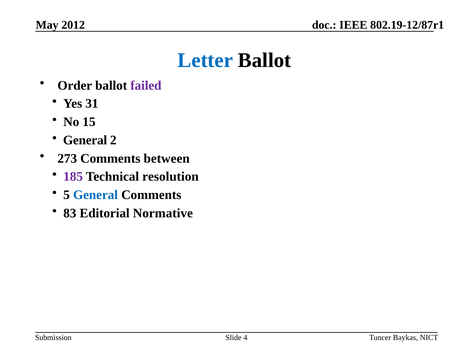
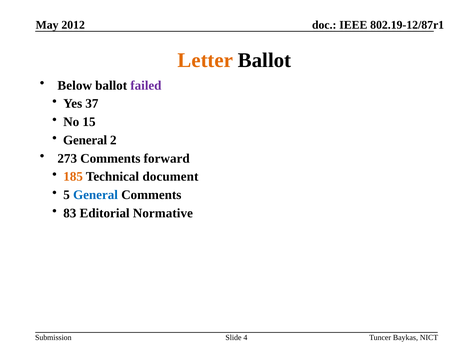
Letter colour: blue -> orange
Order: Order -> Below
31: 31 -> 37
between: between -> forward
185 colour: purple -> orange
resolution: resolution -> document
